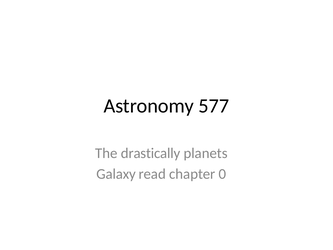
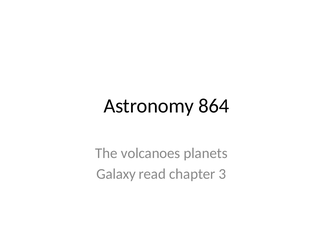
577: 577 -> 864
drastically: drastically -> volcanoes
0: 0 -> 3
